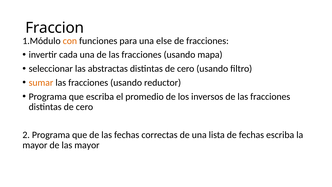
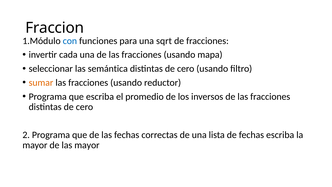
con colour: orange -> blue
else: else -> sqrt
abstractas: abstractas -> semántica
